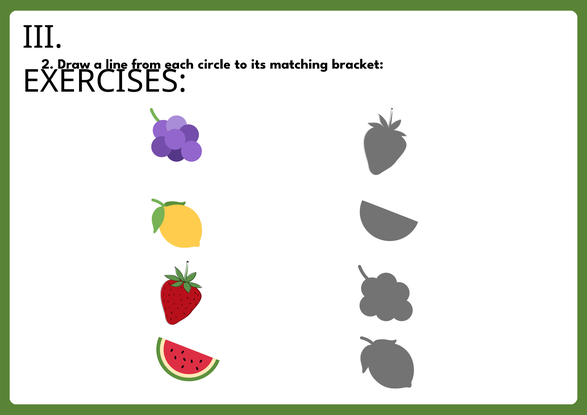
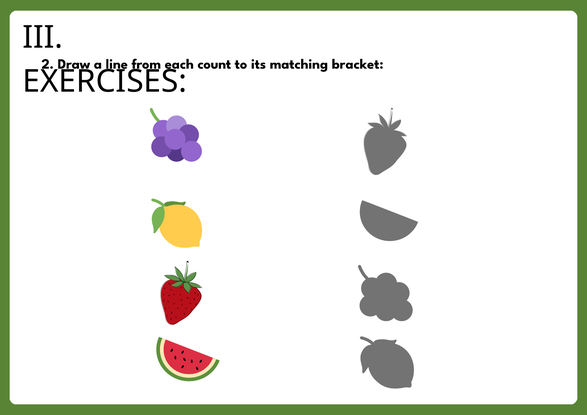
circle: circle -> count
